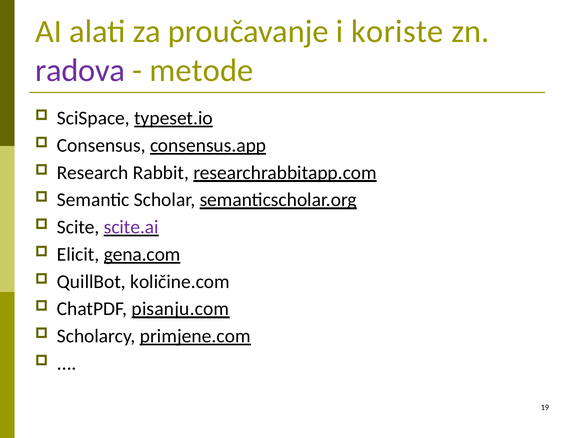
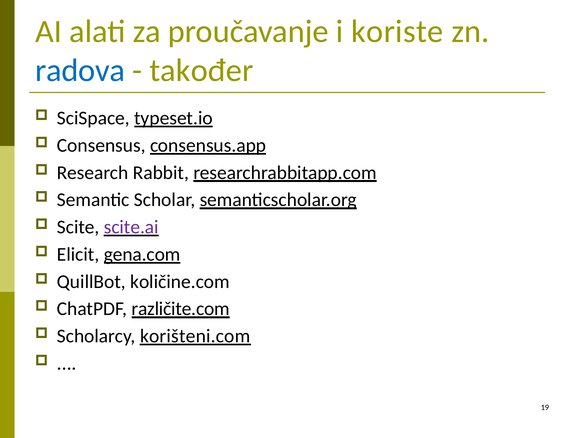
radova colour: purple -> blue
metode: metode -> također
pisanju.com: pisanju.com -> različite.com
primjene.com: primjene.com -> korišteni.com
